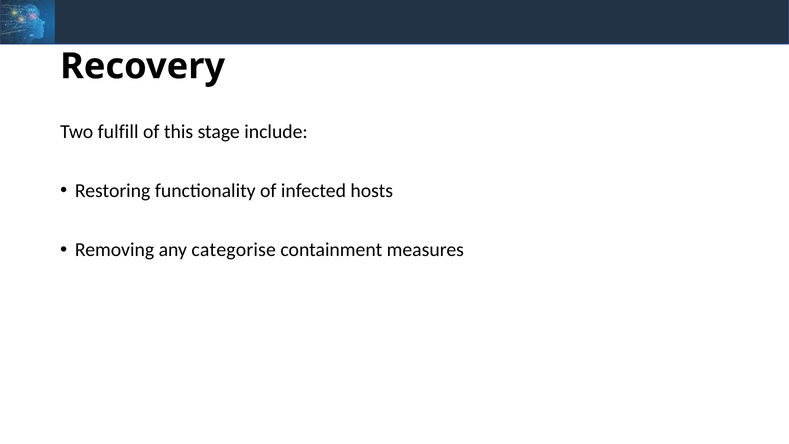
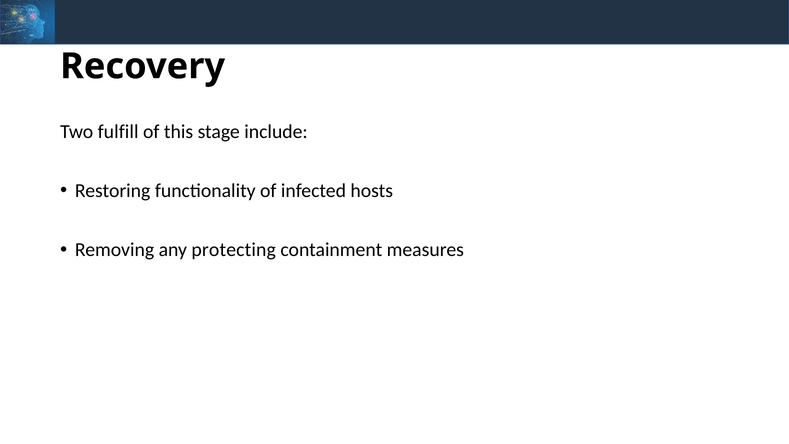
categorise: categorise -> protecting
